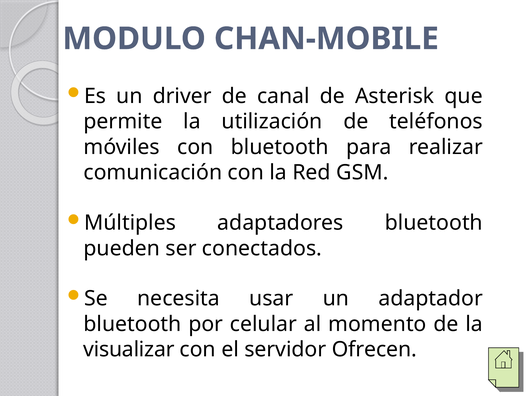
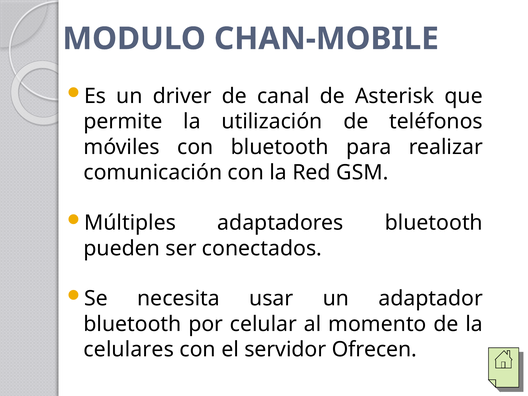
visualizar: visualizar -> celulares
